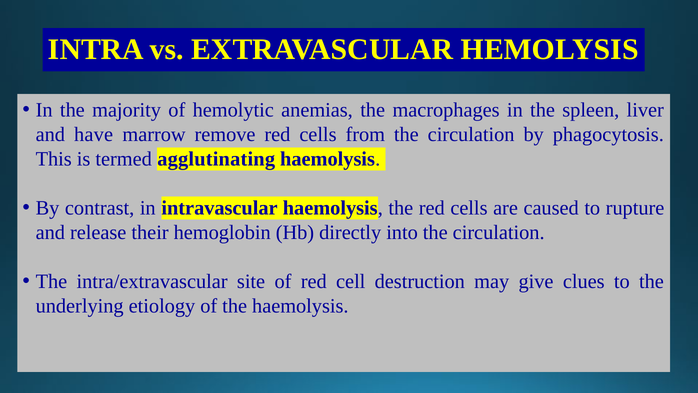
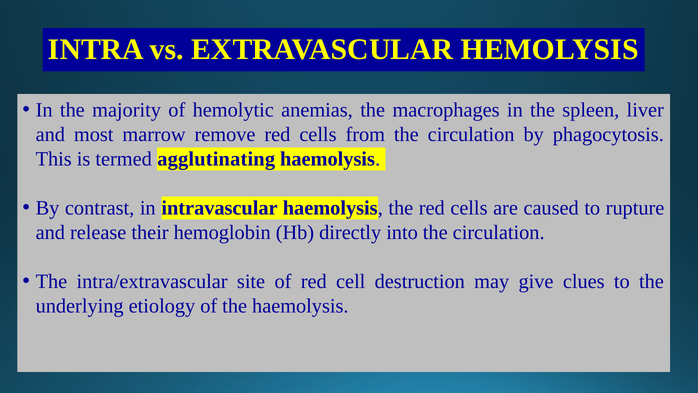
have: have -> most
